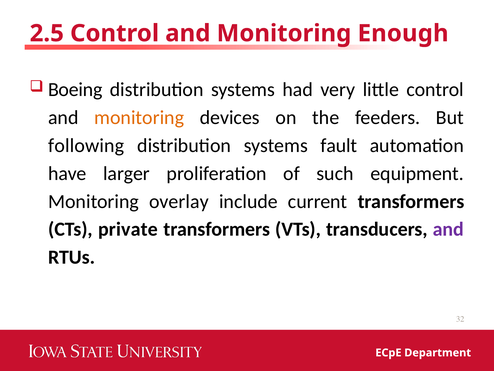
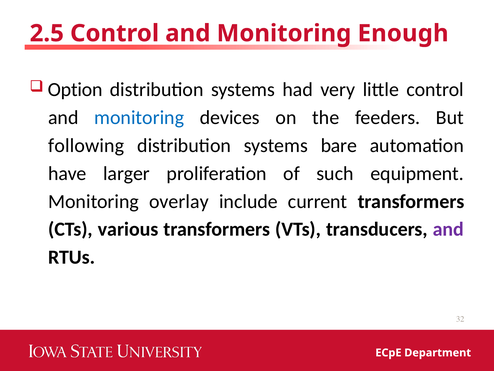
Boeing: Boeing -> Option
monitoring at (139, 117) colour: orange -> blue
fault: fault -> bare
private: private -> various
